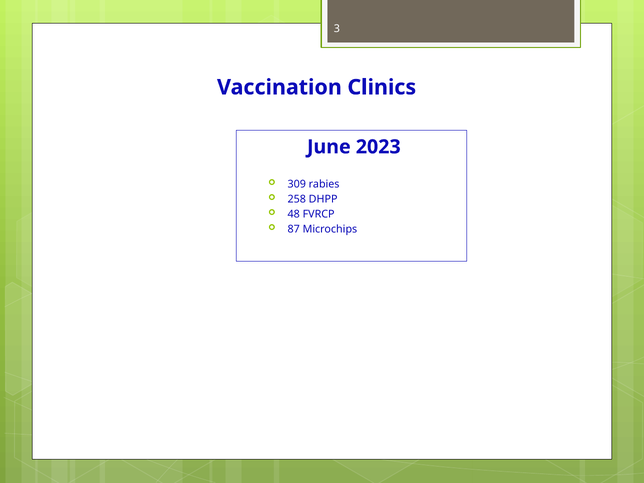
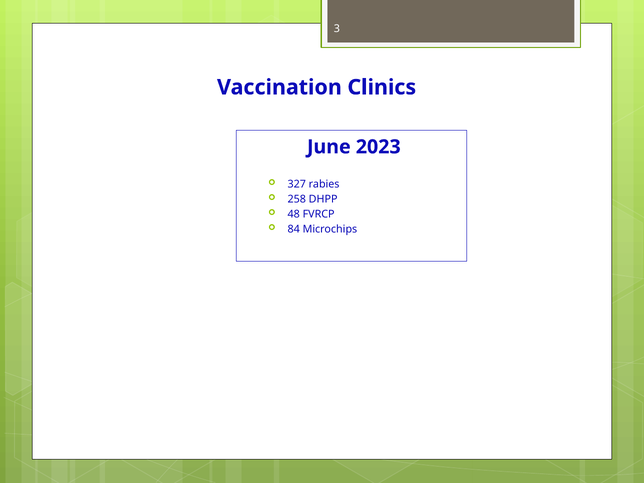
309: 309 -> 327
87: 87 -> 84
